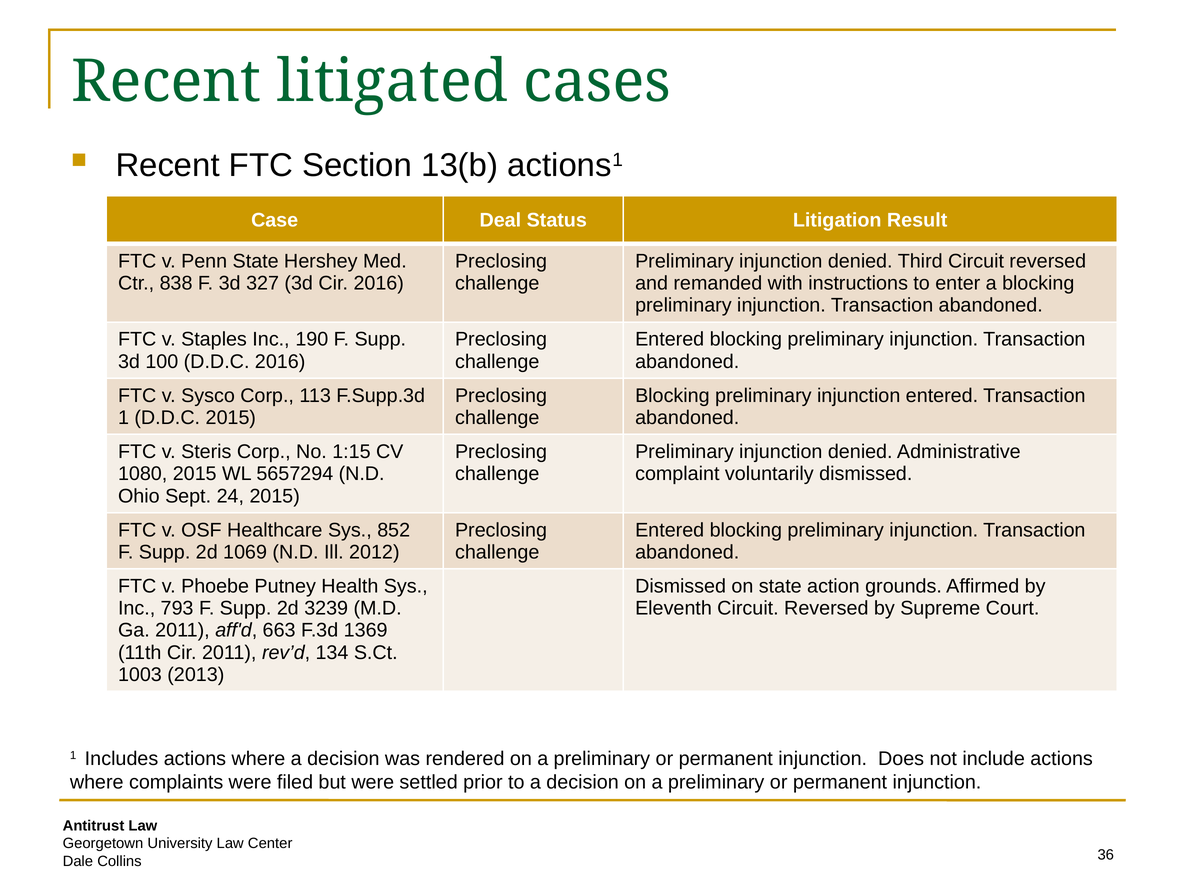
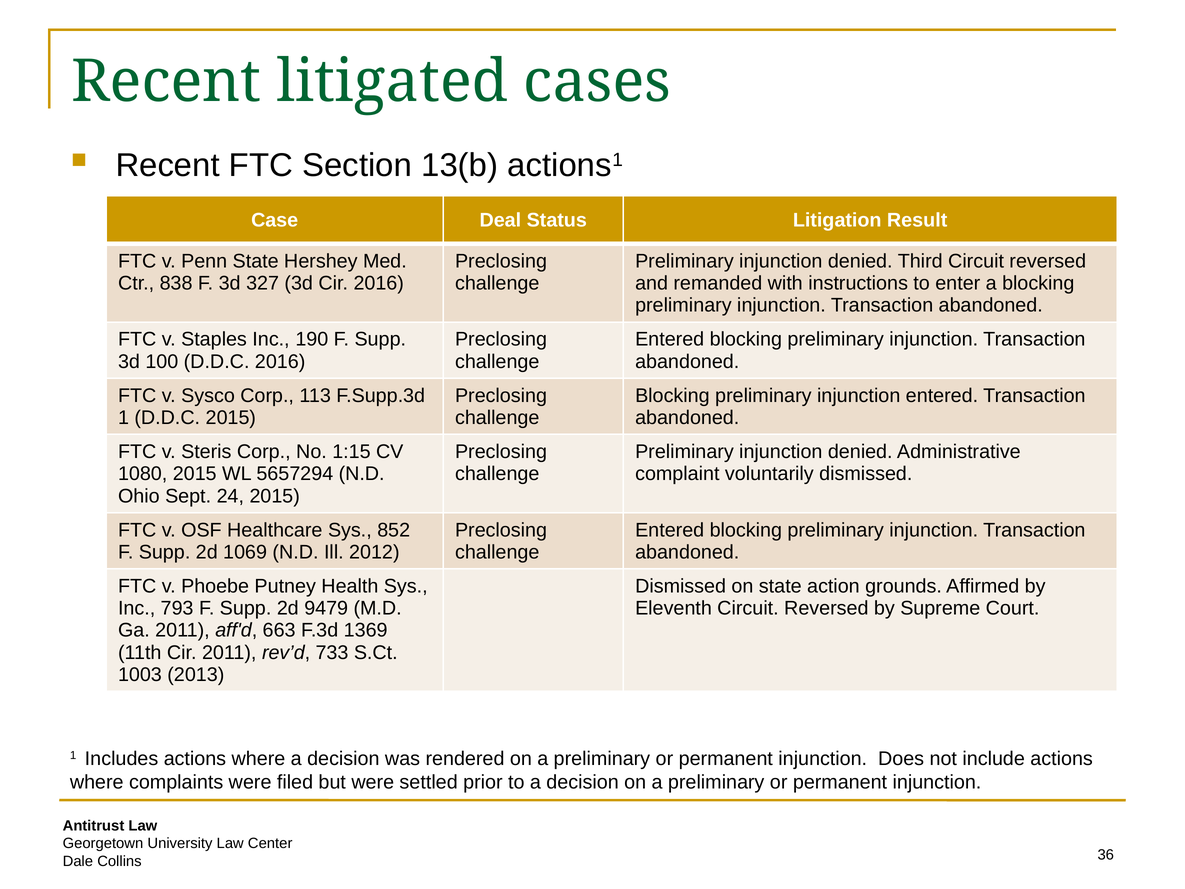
3239: 3239 -> 9479
134: 134 -> 733
